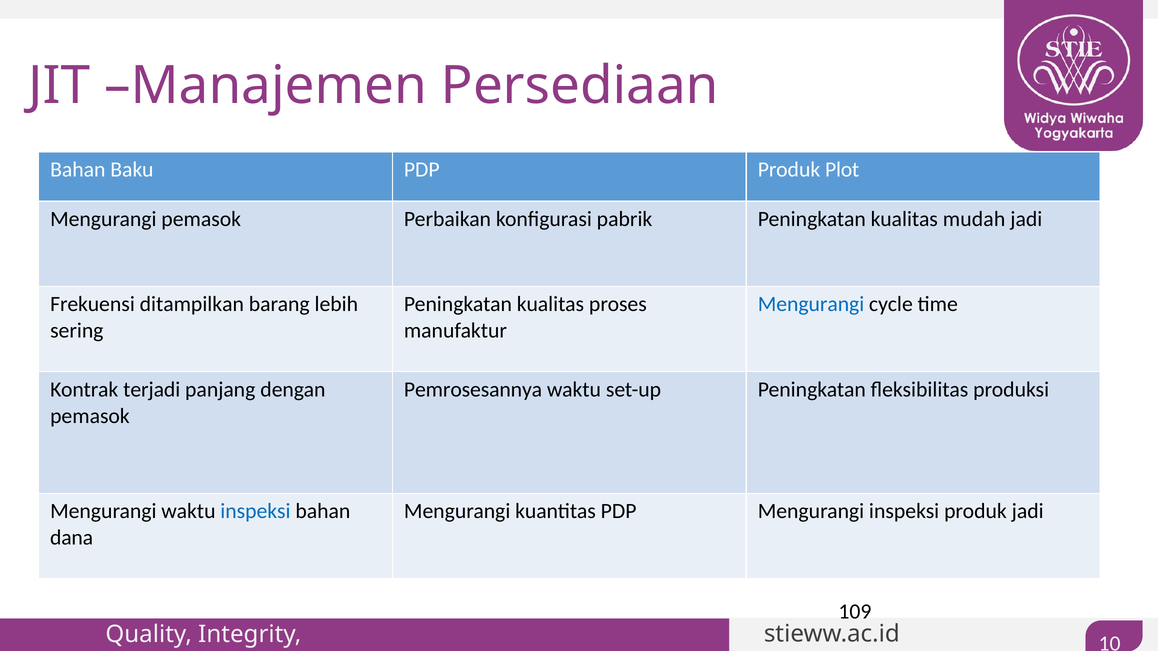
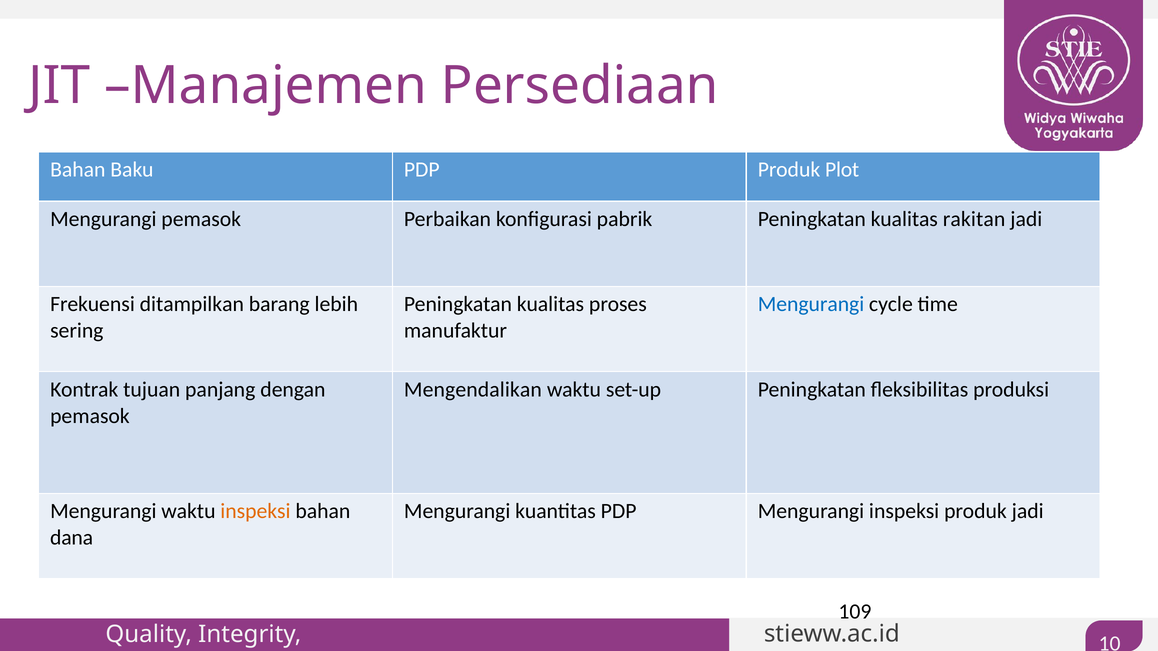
mudah: mudah -> rakitan
terjadi: terjadi -> tujuan
Pemrosesannya: Pemrosesannya -> Mengendalikan
inspeksi at (255, 512) colour: blue -> orange
